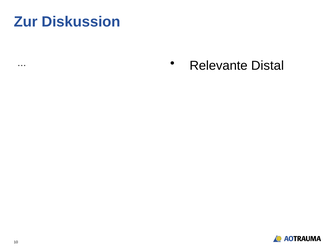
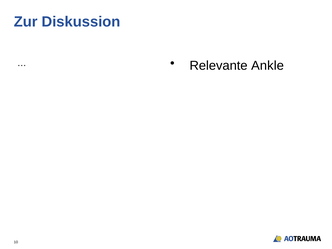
Distal: Distal -> Ankle
